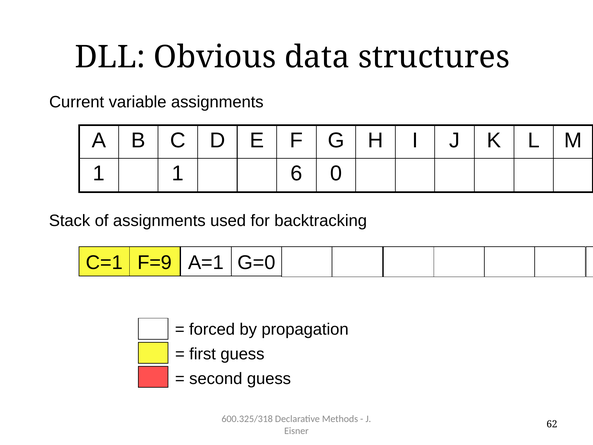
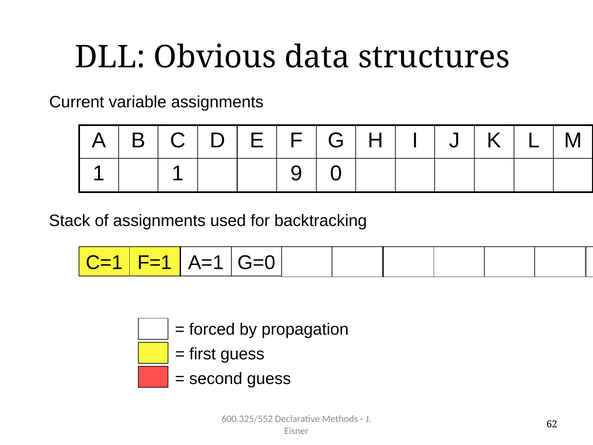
6: 6 -> 9
F=9: F=9 -> F=1
600.325/318: 600.325/318 -> 600.325/552
